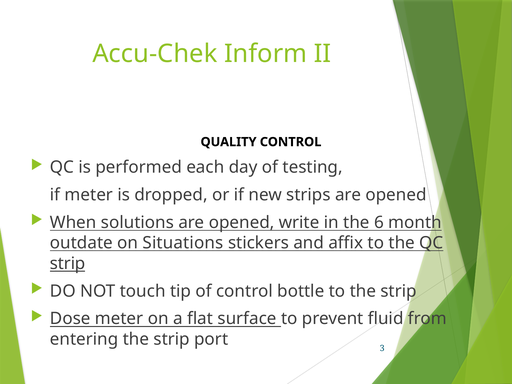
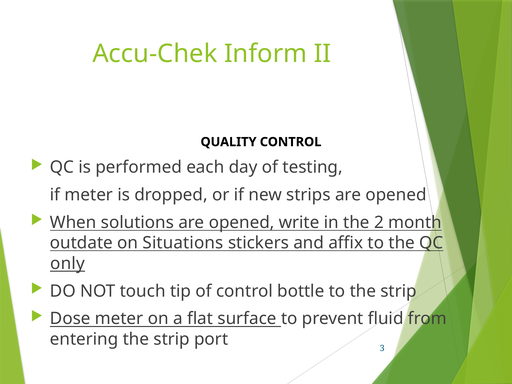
6: 6 -> 2
strip at (68, 263): strip -> only
